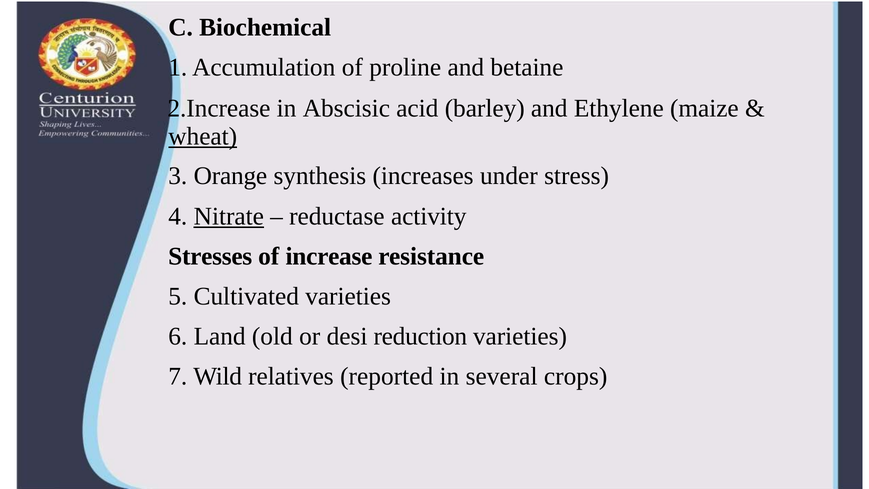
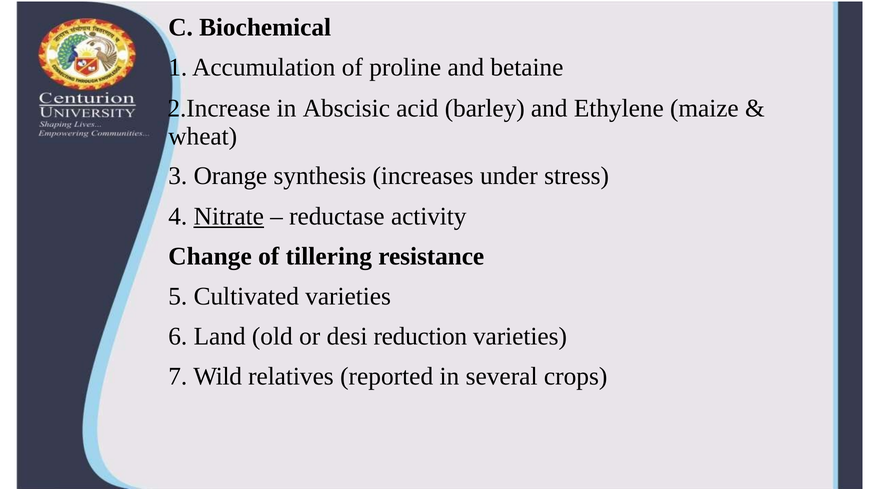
wheat underline: present -> none
Stresses: Stresses -> Change
increase: increase -> tillering
